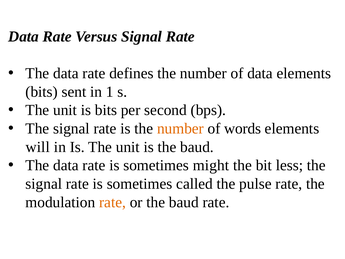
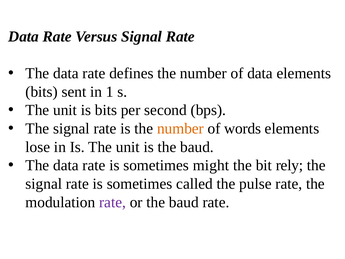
will: will -> lose
less: less -> rely
rate at (113, 202) colour: orange -> purple
